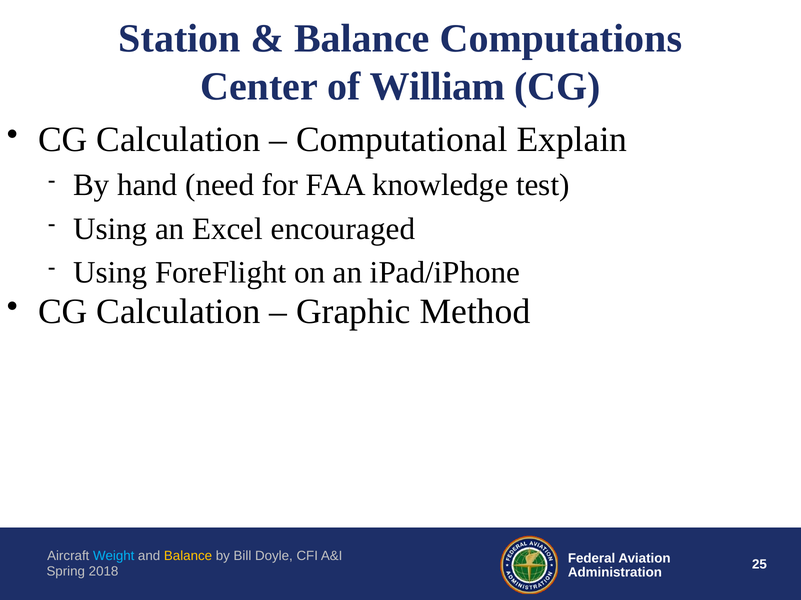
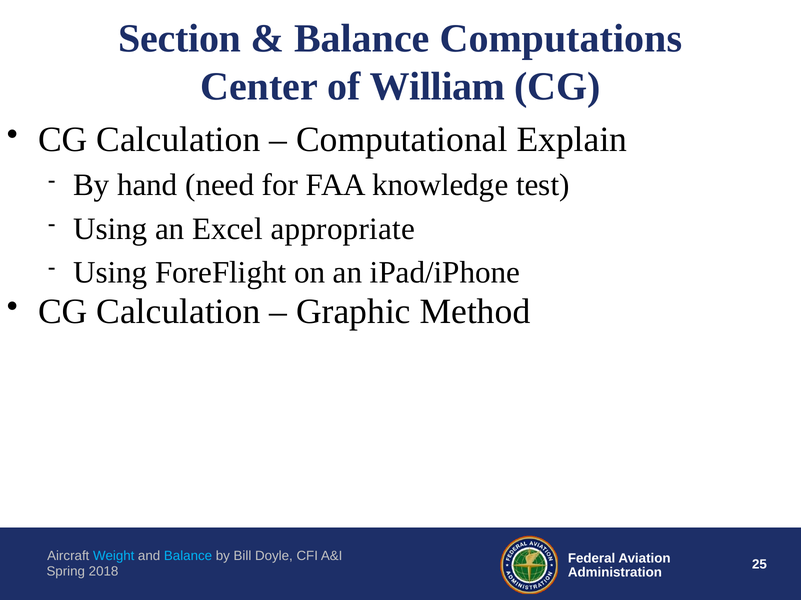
Station: Station -> Section
encouraged: encouraged -> appropriate
Balance at (188, 556) colour: yellow -> light blue
